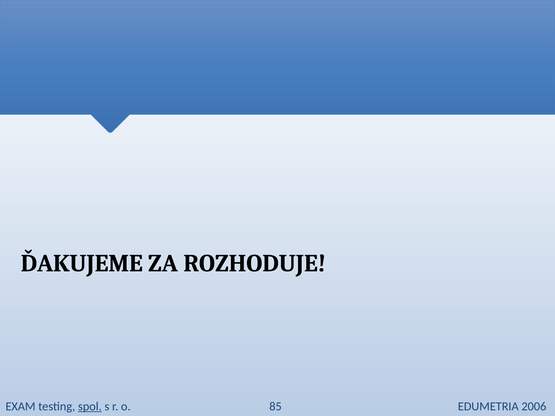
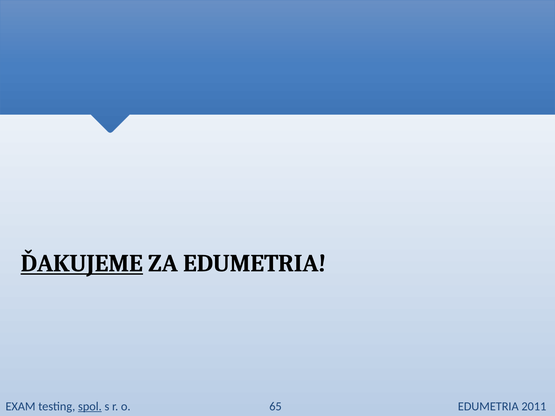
ĎAKUJEME underline: none -> present
ZA ROZHODUJE: ROZHODUJE -> EDUMETRIA
85: 85 -> 65
2006: 2006 -> 2011
